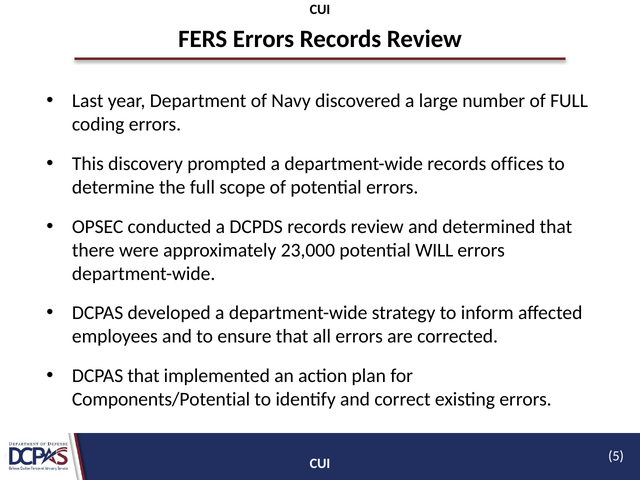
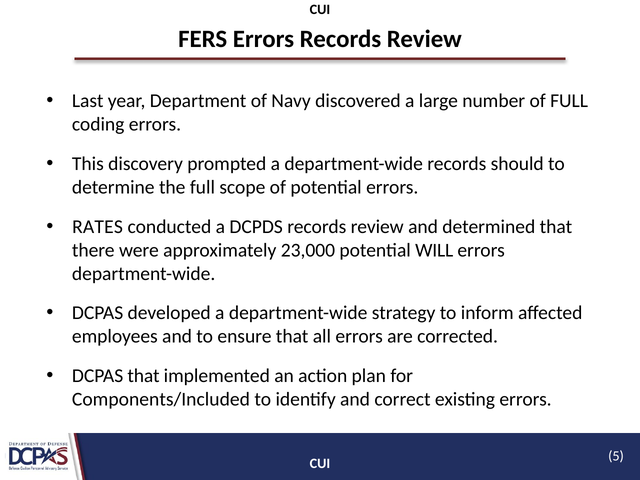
offices: offices -> should
OPSEC: OPSEC -> RATES
Components/Potential: Components/Potential -> Components/Included
